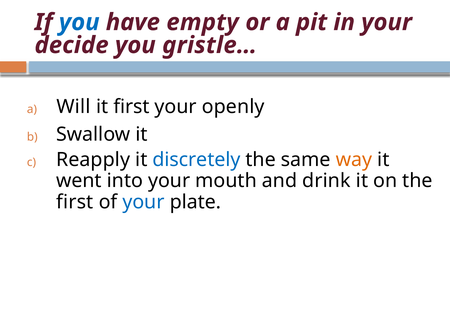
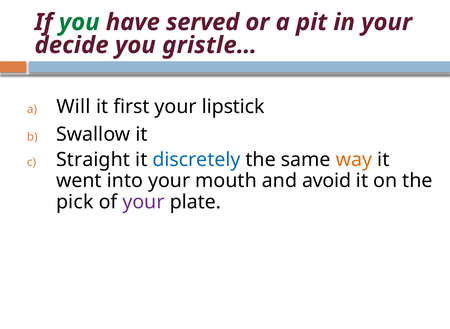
you at (79, 22) colour: blue -> green
empty: empty -> served
openly: openly -> lipstick
Reapply: Reapply -> Straight
drink: drink -> avoid
first at (75, 202): first -> pick
your at (143, 202) colour: blue -> purple
